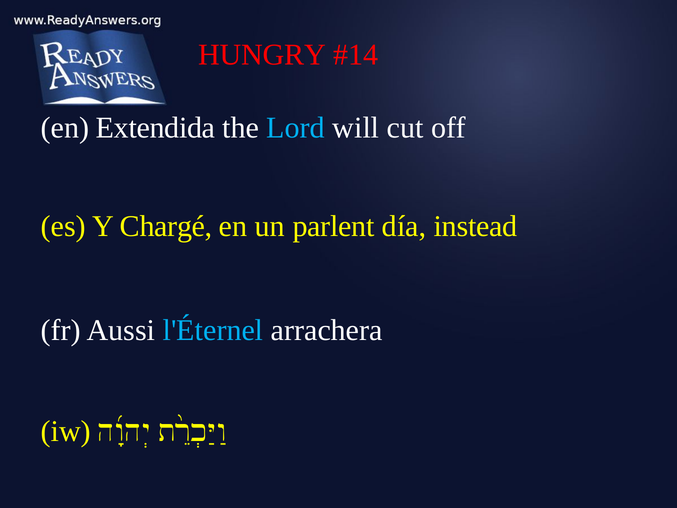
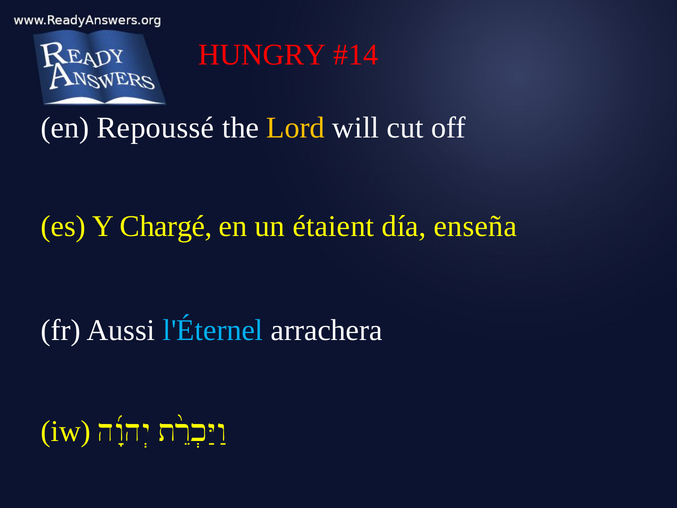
Extendida: Extendida -> Repoussé
Lord colour: light blue -> yellow
parlent: parlent -> étaient
instead: instead -> enseña
